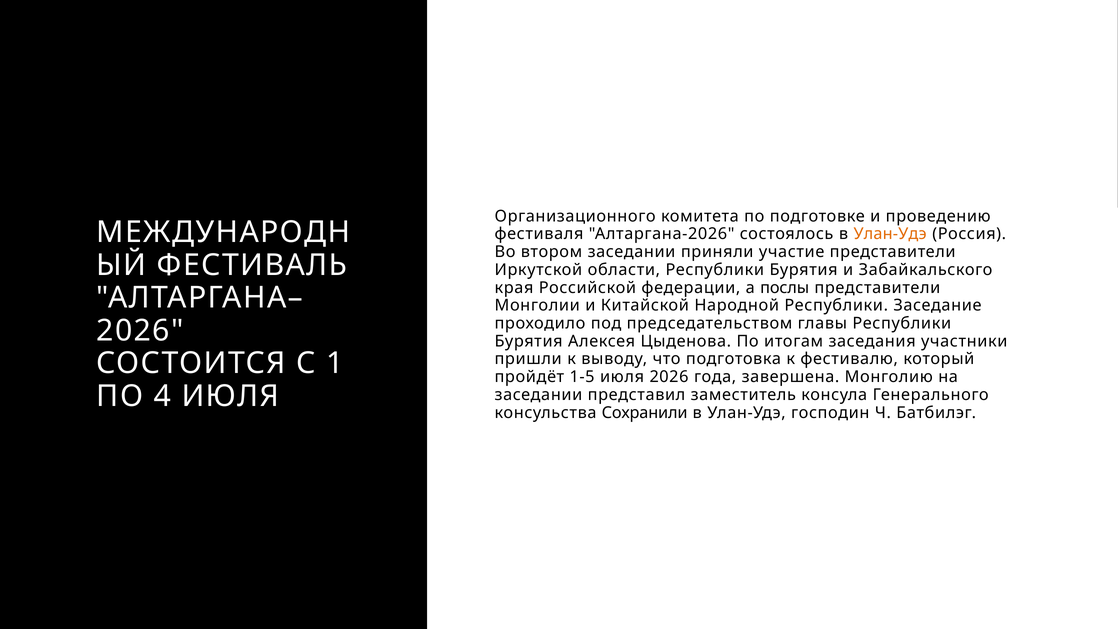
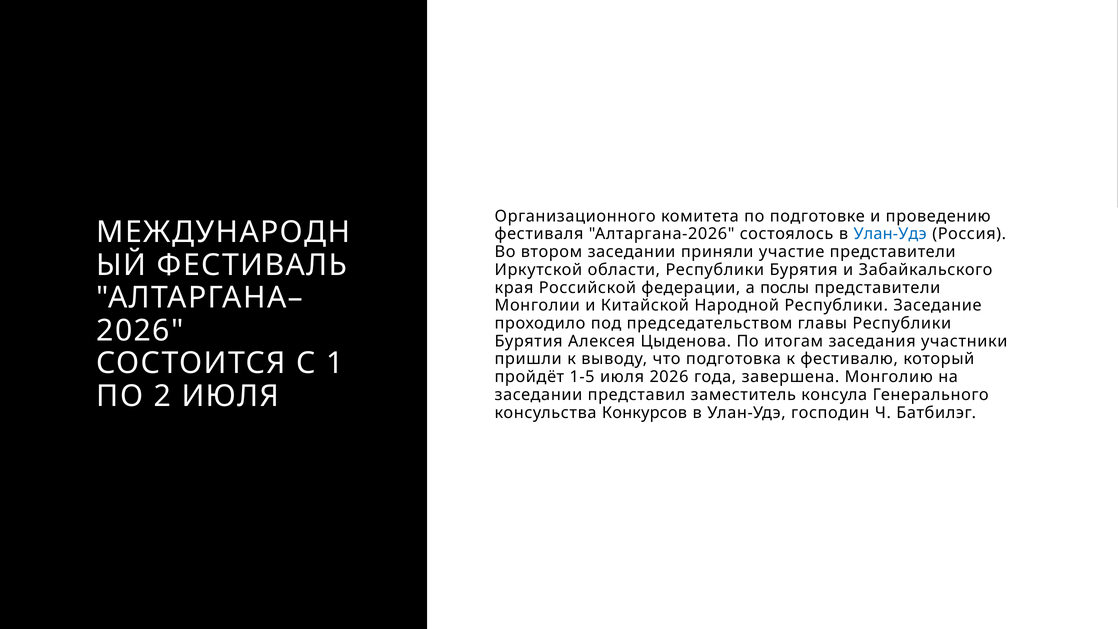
Улан-Удэ at (890, 234) colour: orange -> blue
4: 4 -> 2
Сохранили: Сохранили -> Конкурсов
